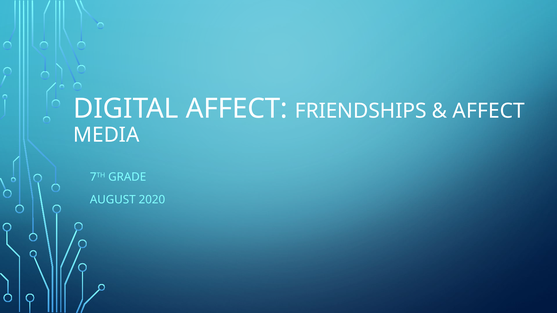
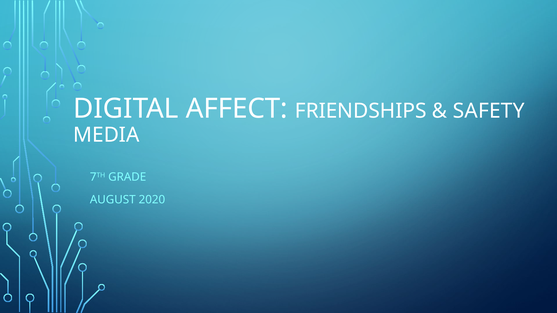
AFFECT at (489, 111): AFFECT -> SAFETY
